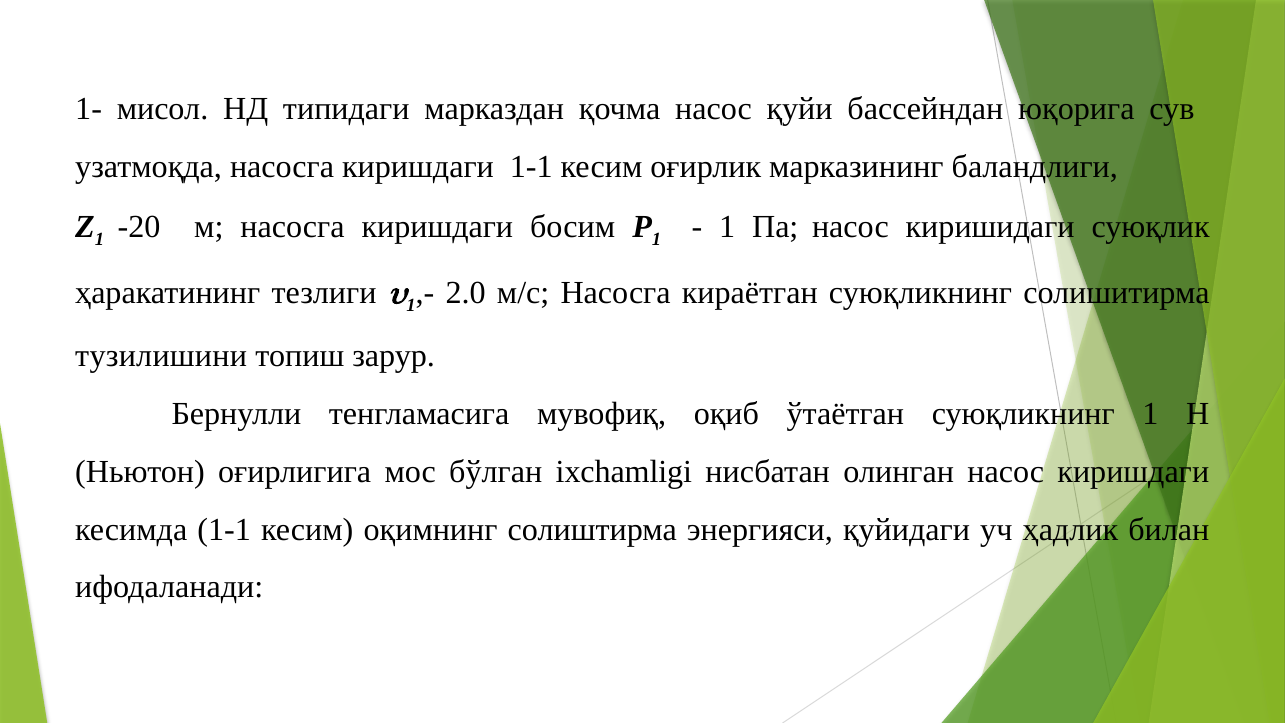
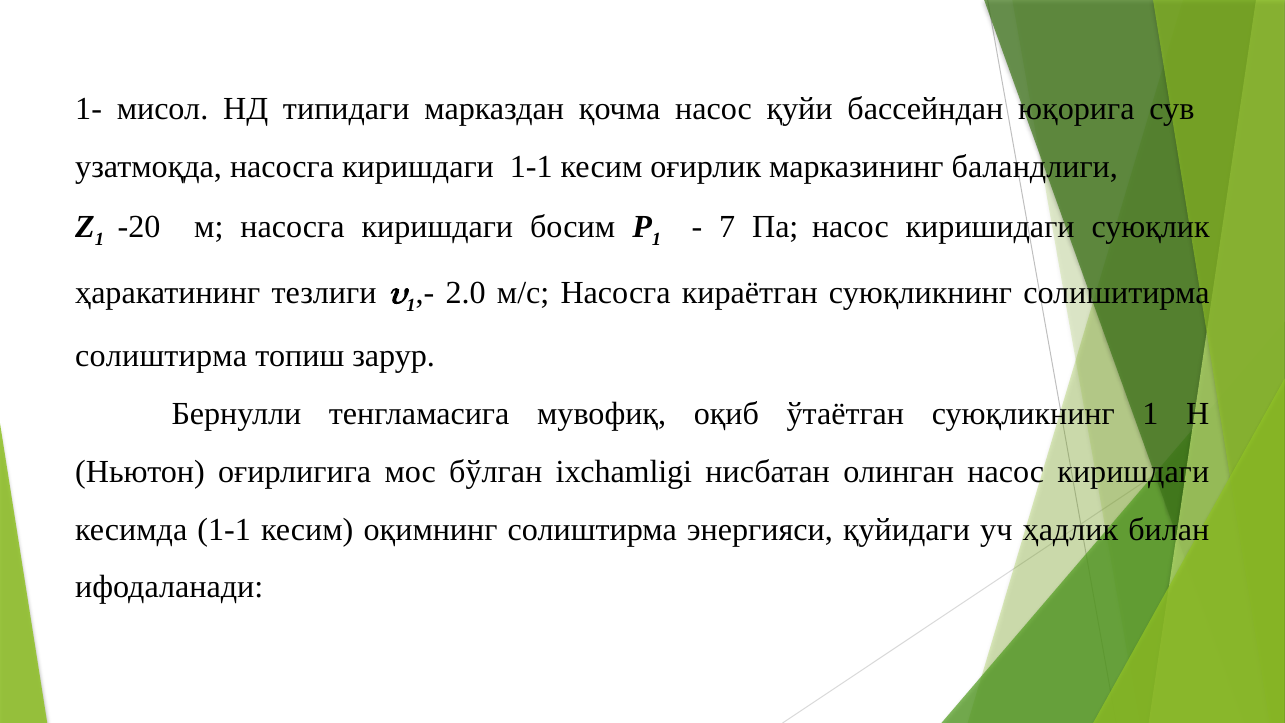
1 at (727, 227): 1 -> 7
тузилишини at (161, 356): тузилишини -> солиштирма
